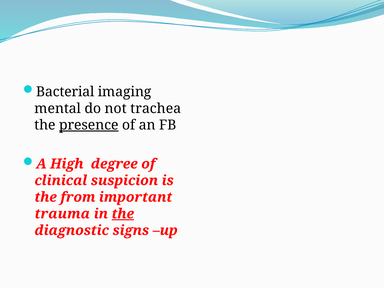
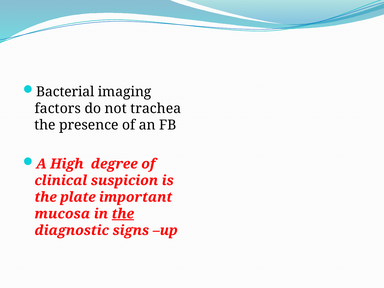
mental: mental -> factors
presence underline: present -> none
from: from -> plate
trauma: trauma -> mucosa
